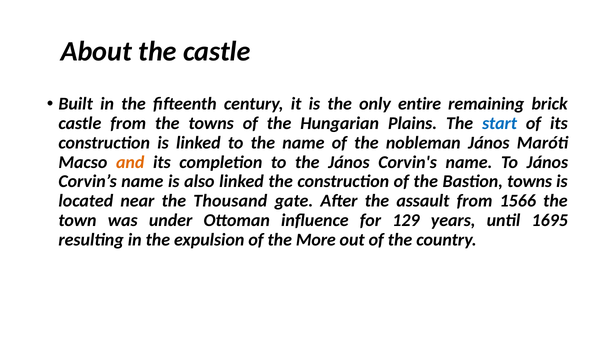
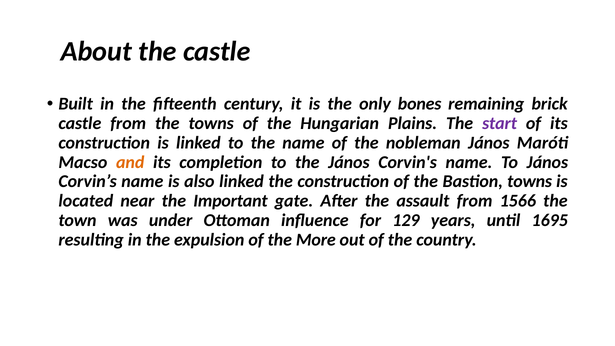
entire: entire -> bones
start colour: blue -> purple
Thousand: Thousand -> Important
